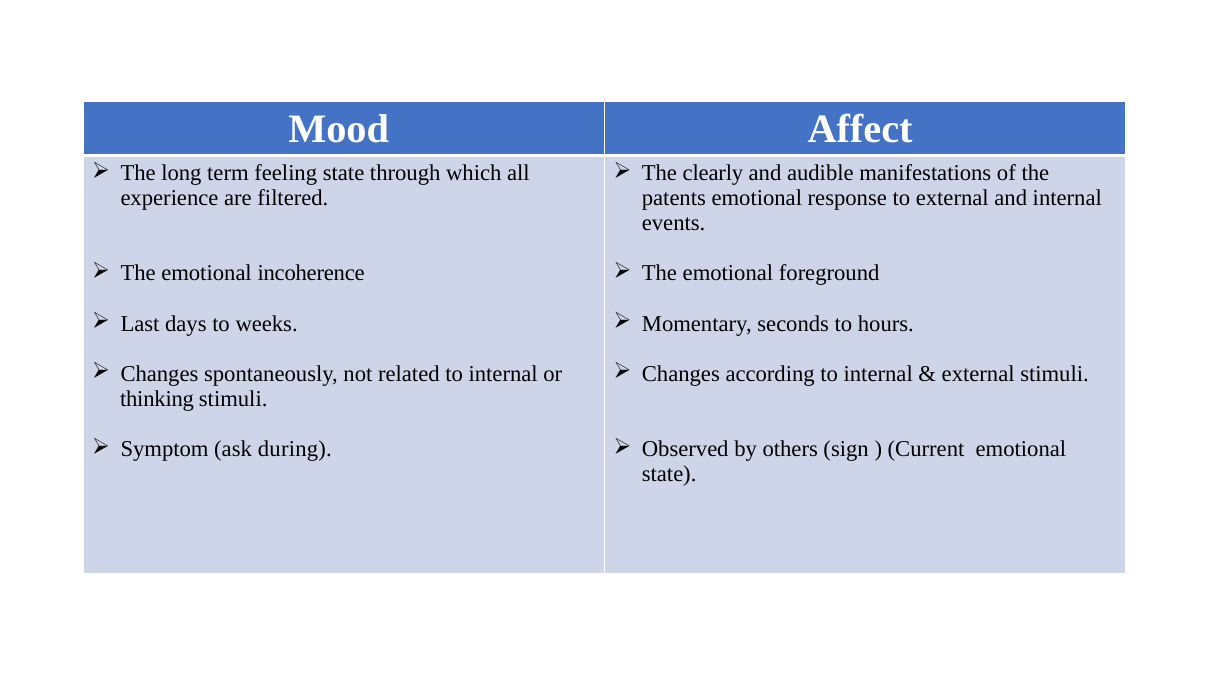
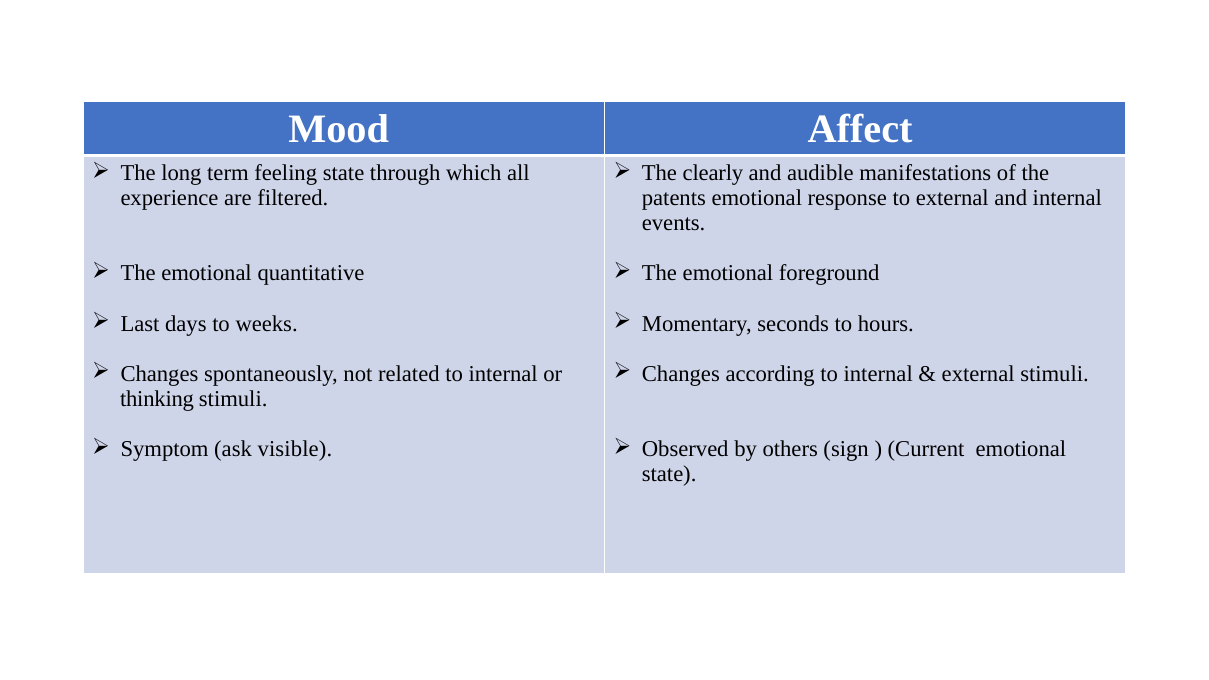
incoherence: incoherence -> quantitative
during: during -> visible
